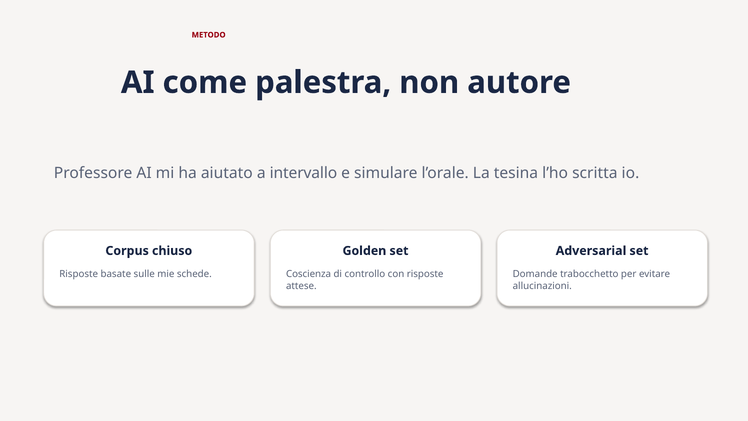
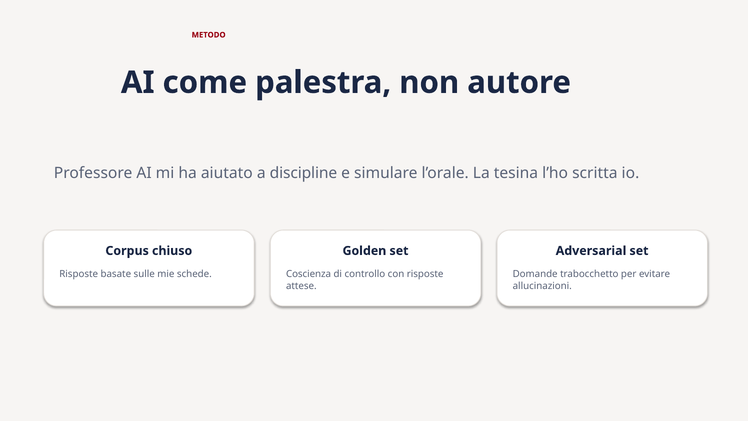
intervallo: intervallo -> discipline
